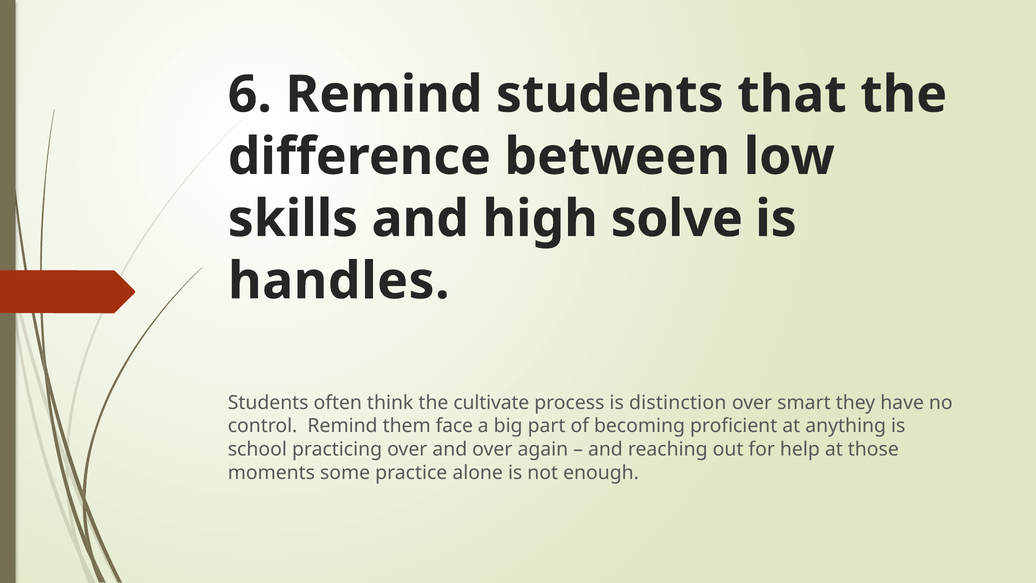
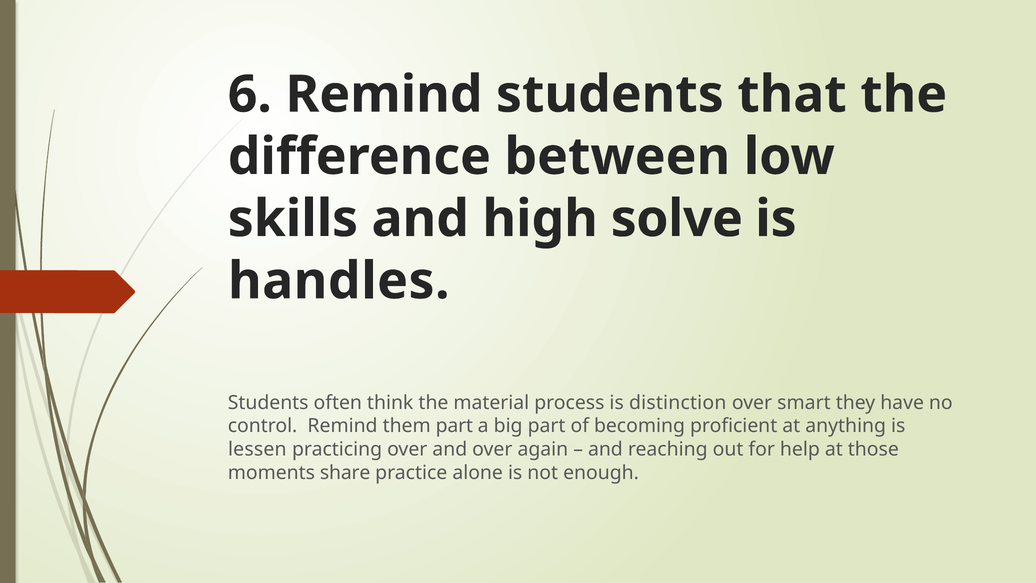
cultivate: cultivate -> material
them face: face -> part
school: school -> lessen
some: some -> share
